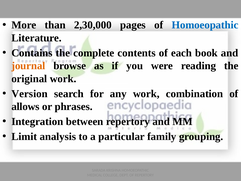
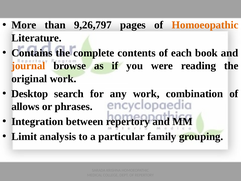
2,30,000: 2,30,000 -> 9,26,797
Homoeopathic at (205, 25) colour: blue -> orange
Version: Version -> Desktop
